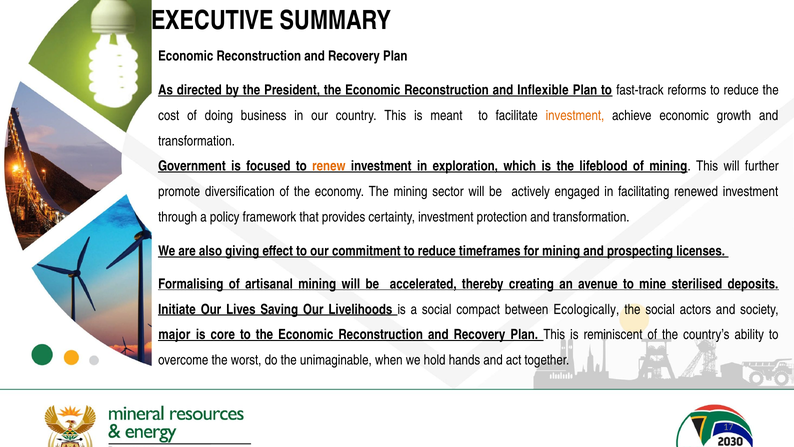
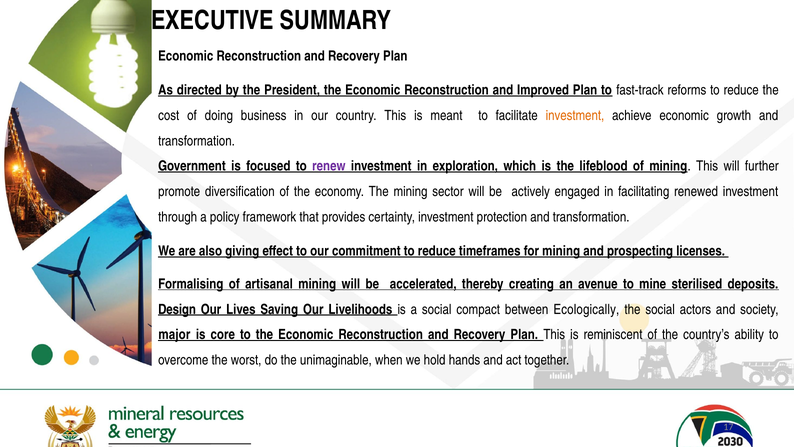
Inflexible: Inflexible -> Improved
renew colour: orange -> purple
Initiate: Initiate -> Design
